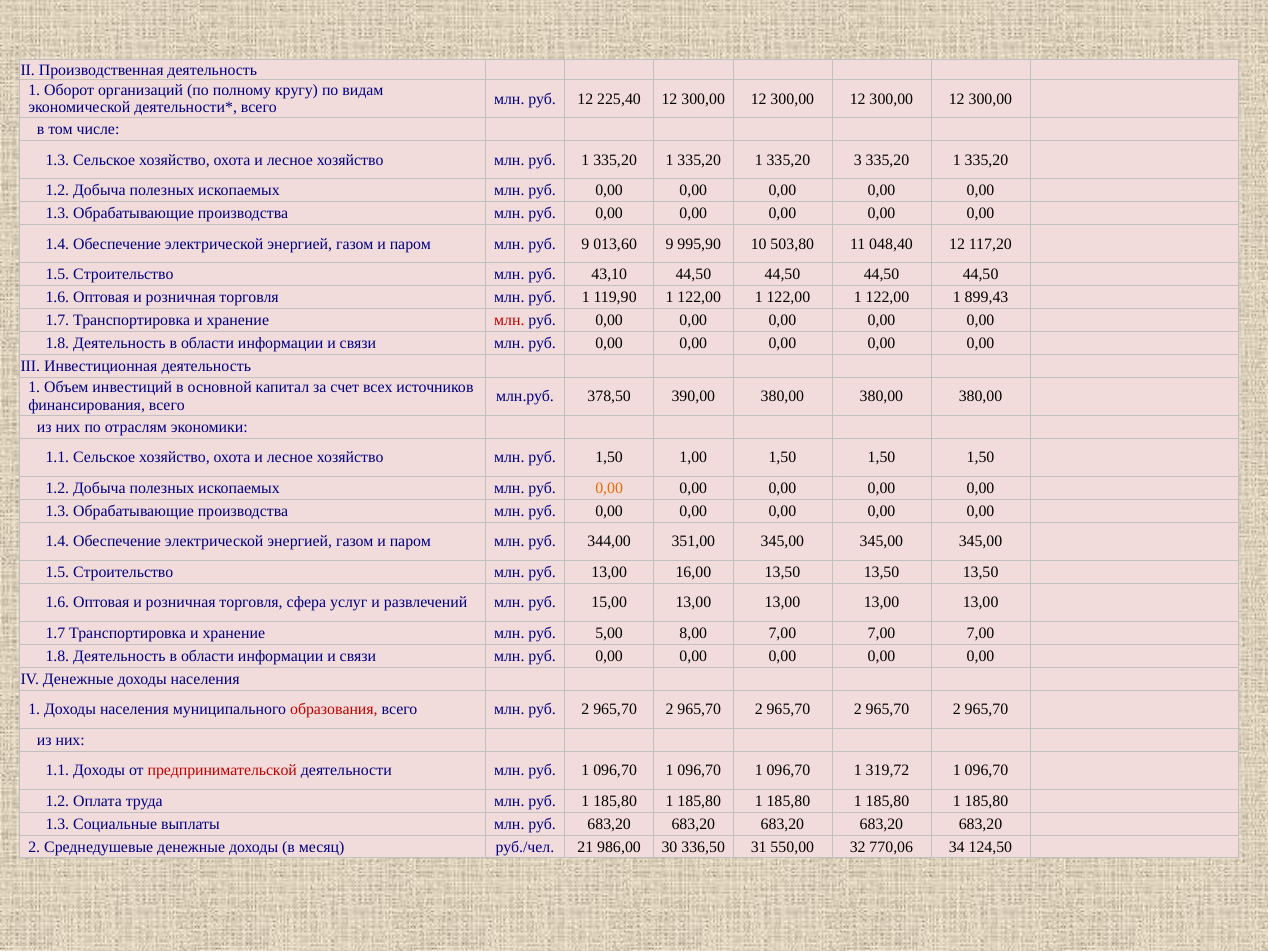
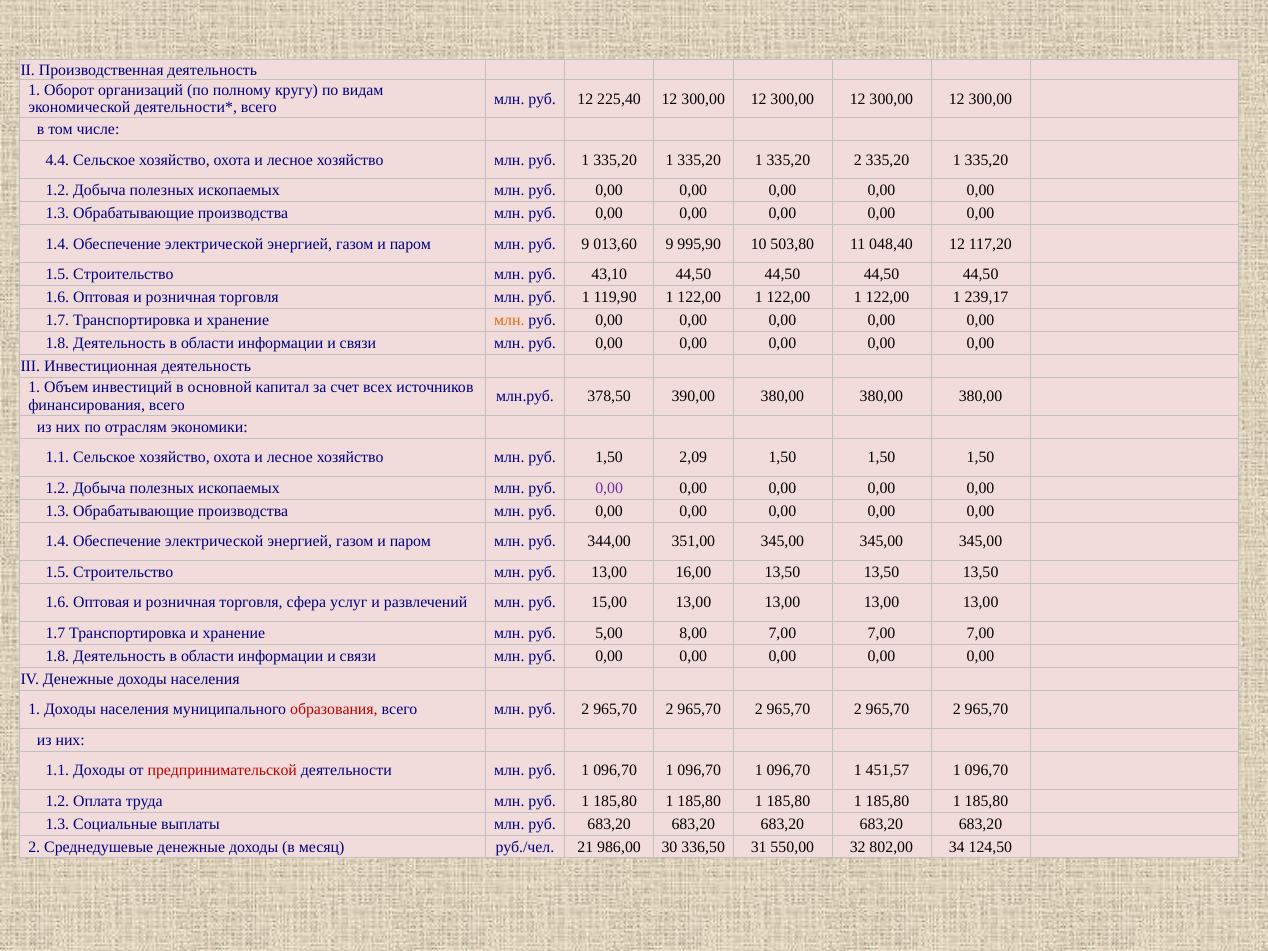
1.3 at (57, 160): 1.3 -> 4.4
335,20 3: 3 -> 2
899,43: 899,43 -> 239,17
млн at (509, 320) colour: red -> orange
1,00: 1,00 -> 2,09
0,00 at (609, 488) colour: orange -> purple
319,72: 319,72 -> 451,57
770,06: 770,06 -> 802,00
